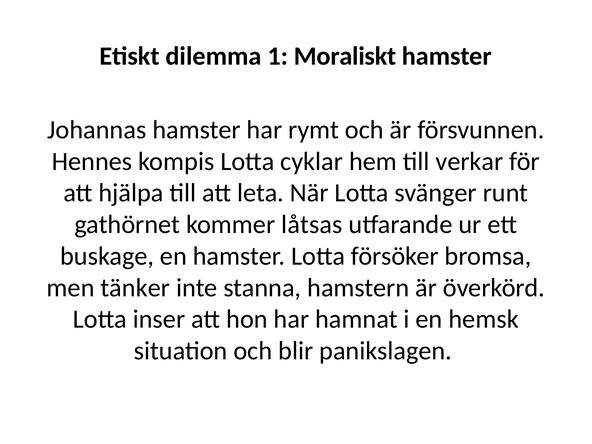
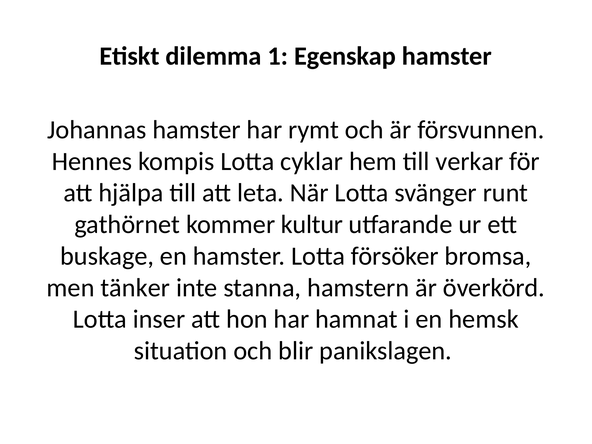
Moraliskt: Moraliskt -> Egenskap
låtsas: låtsas -> kultur
